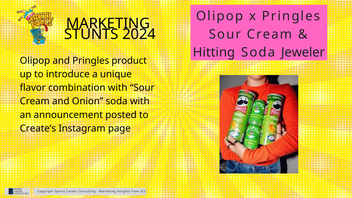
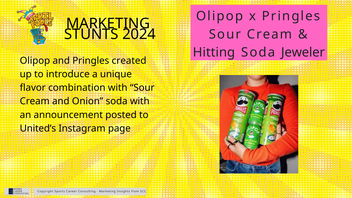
product: product -> created
Create’s: Create’s -> United’s
